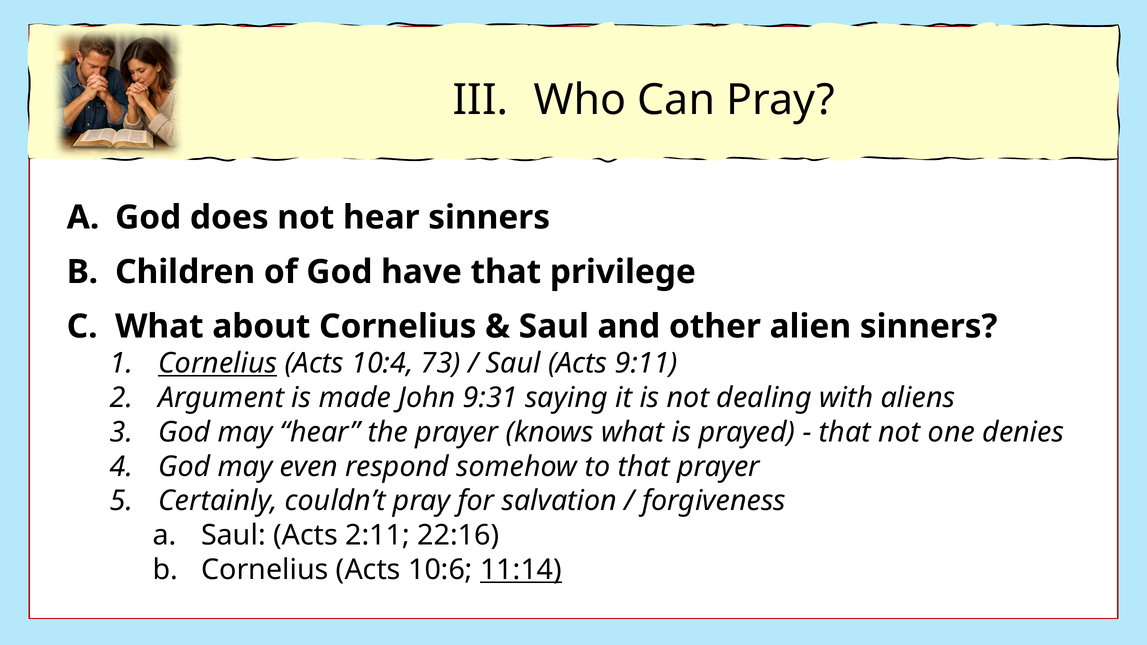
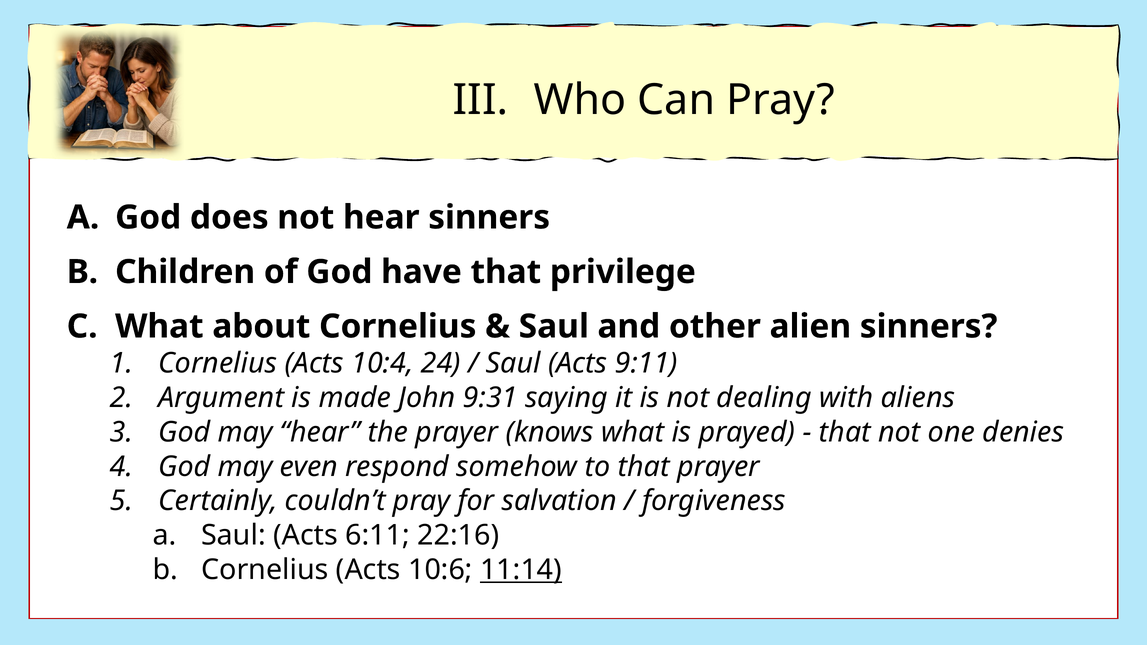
Cornelius at (218, 364) underline: present -> none
73: 73 -> 24
2:11: 2:11 -> 6:11
